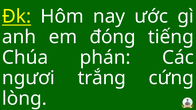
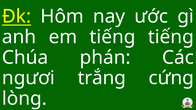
em đóng: đóng -> tiếng
